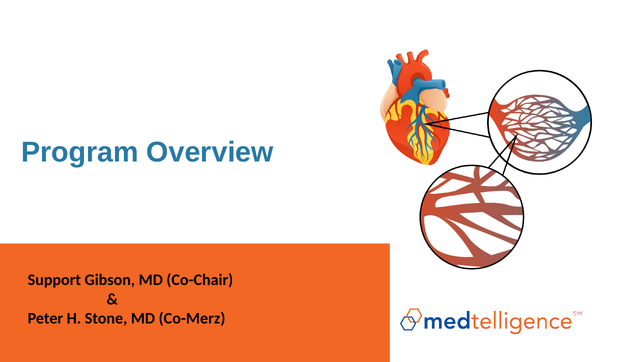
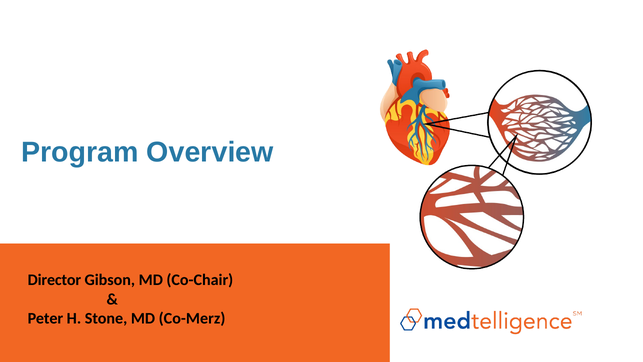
Support: Support -> Director
